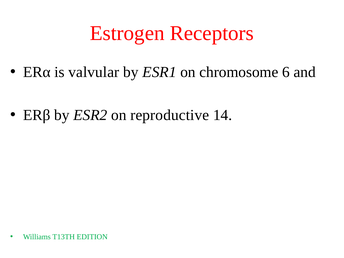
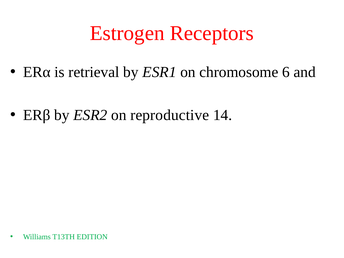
valvular: valvular -> retrieval
